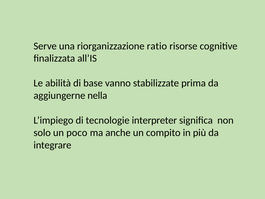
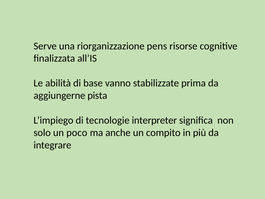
ratio: ratio -> pens
nella: nella -> pista
